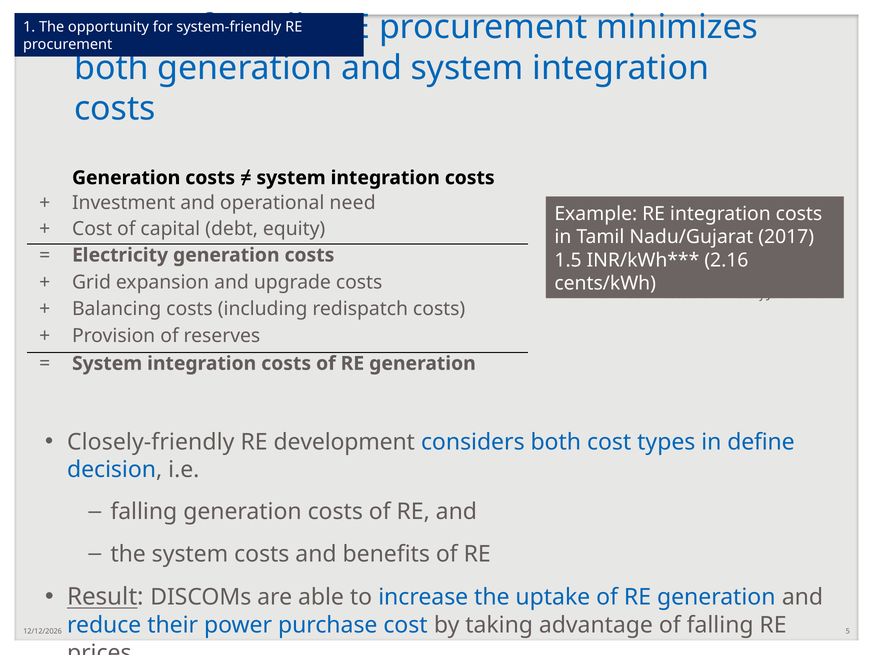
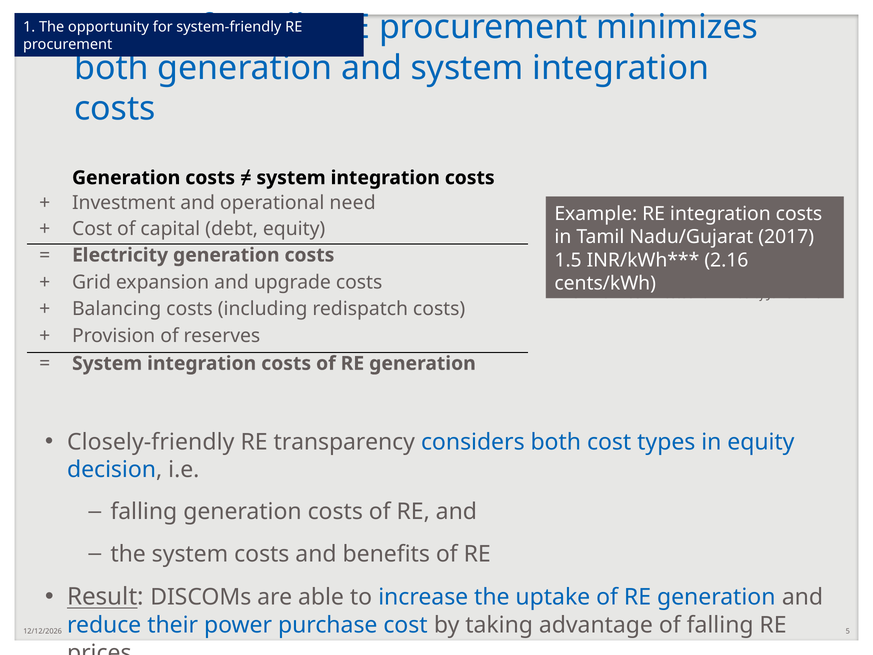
development: development -> transparency
in define: define -> equity
